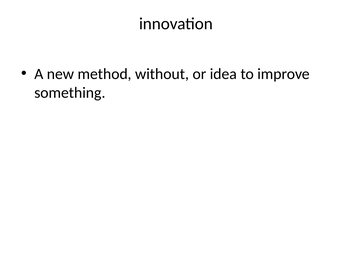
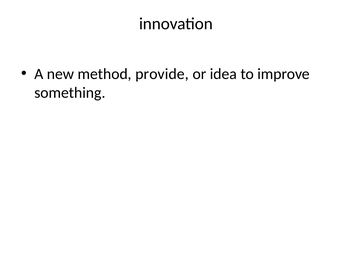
without: without -> provide
